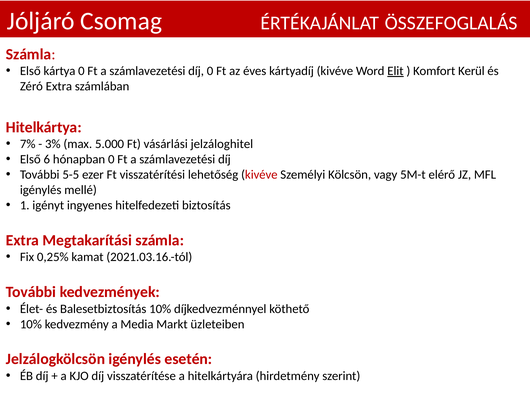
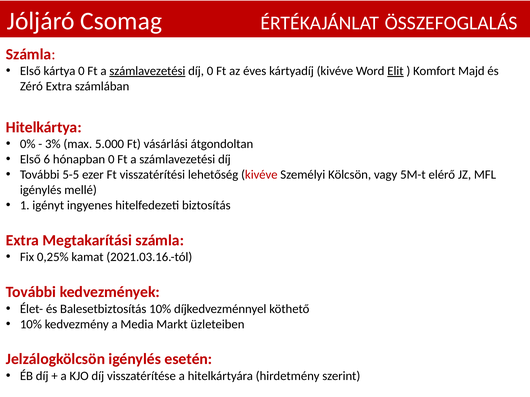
számlavezetési at (147, 71) underline: none -> present
Kerül: Kerül -> Majd
7%: 7% -> 0%
jelzáloghitel: jelzáloghitel -> átgondoltan
